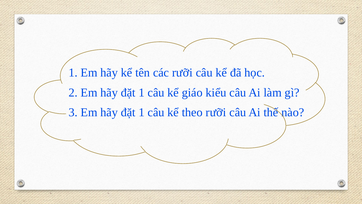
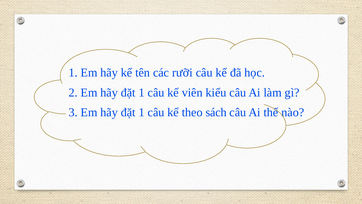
giáo: giáo -> viên
theo rưỡi: rưỡi -> sách
